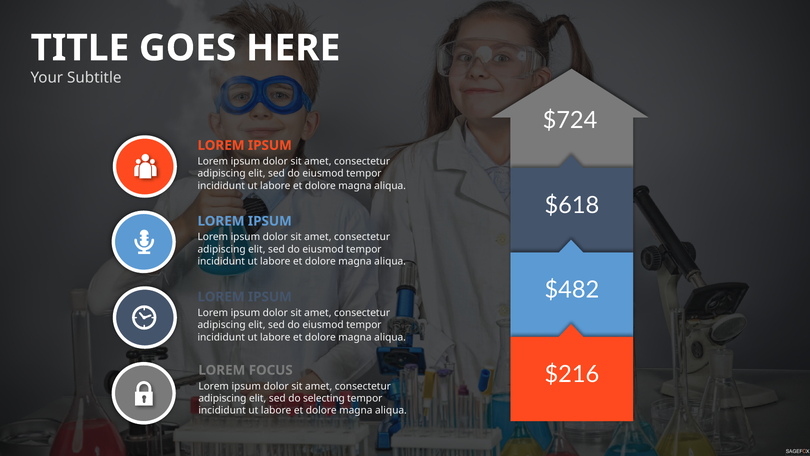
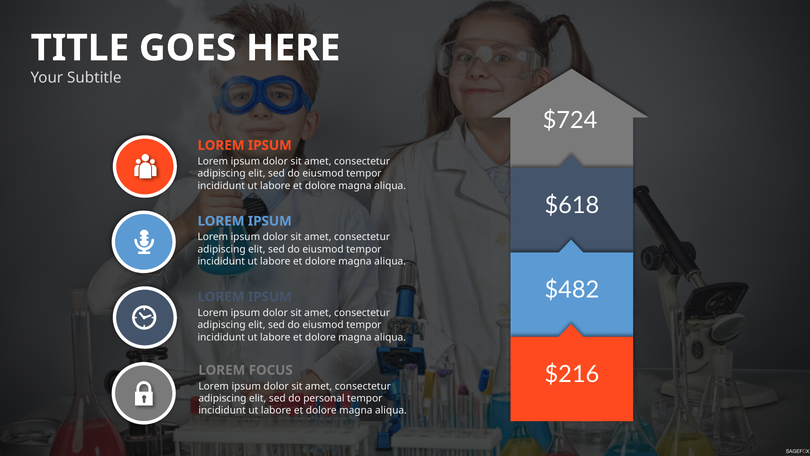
selecting: selecting -> personal
